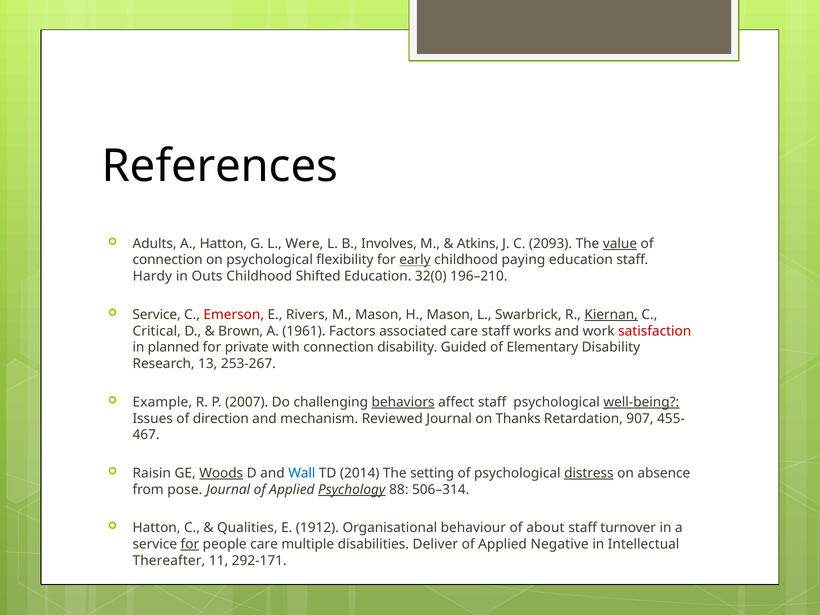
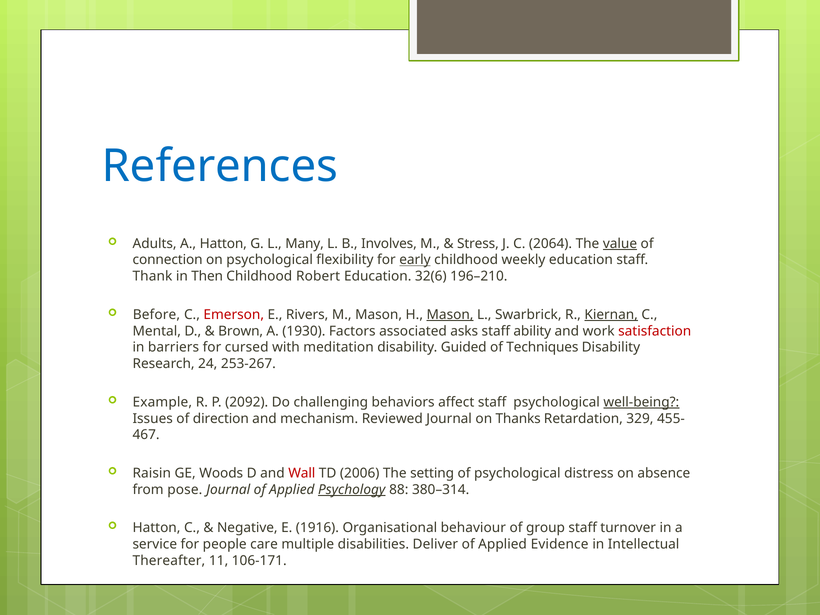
References colour: black -> blue
Were: Were -> Many
Atkins: Atkins -> Stress
2093: 2093 -> 2064
paying: paying -> weekly
Hardy: Hardy -> Thank
Outs: Outs -> Then
Shifted: Shifted -> Robert
32(0: 32(0 -> 32(6
Service at (157, 315): Service -> Before
Mason at (450, 315) underline: none -> present
Critical: Critical -> Mental
1961: 1961 -> 1930
associated care: care -> asks
works: works -> ability
planned: planned -> barriers
private: private -> cursed
with connection: connection -> meditation
Elementary: Elementary -> Techniques
13: 13 -> 24
2007: 2007 -> 2092
behaviors underline: present -> none
907: 907 -> 329
Woods underline: present -> none
Wall colour: blue -> red
2014: 2014 -> 2006
distress underline: present -> none
506–314: 506–314 -> 380–314
Qualities: Qualities -> Negative
1912: 1912 -> 1916
about: about -> group
for at (190, 544) underline: present -> none
Negative: Negative -> Evidence
292-171: 292-171 -> 106-171
